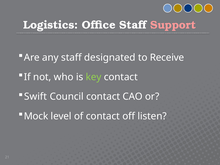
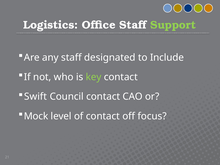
Support colour: pink -> light green
Receive: Receive -> Include
listen: listen -> focus
